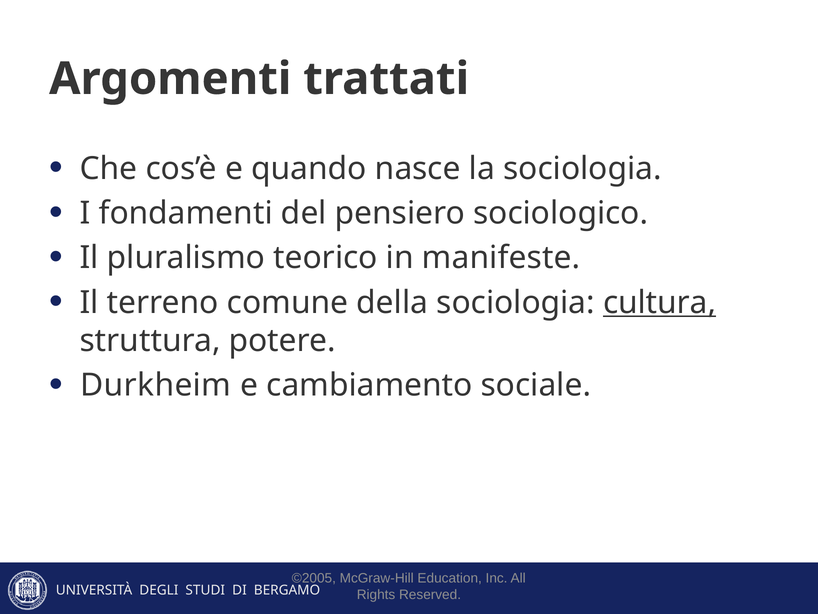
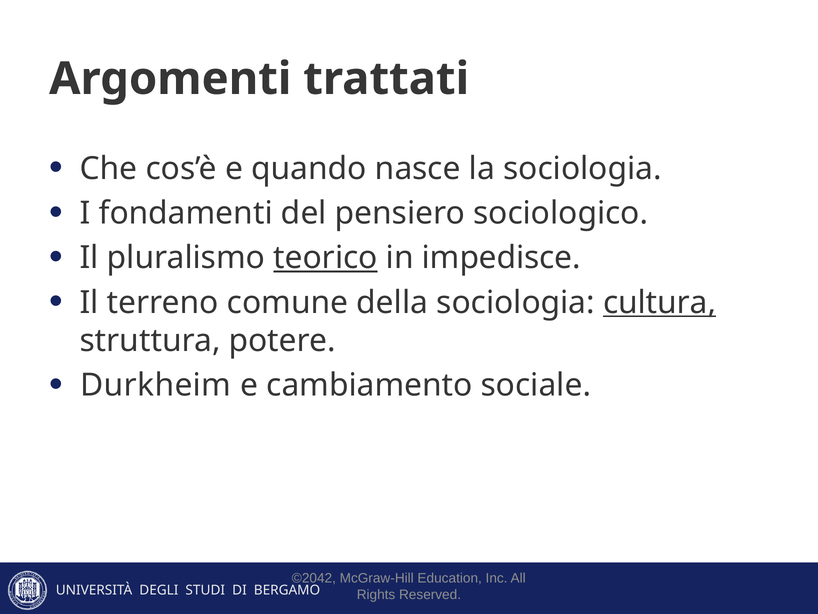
teorico underline: none -> present
manifeste: manifeste -> impedisce
©2005: ©2005 -> ©2042
